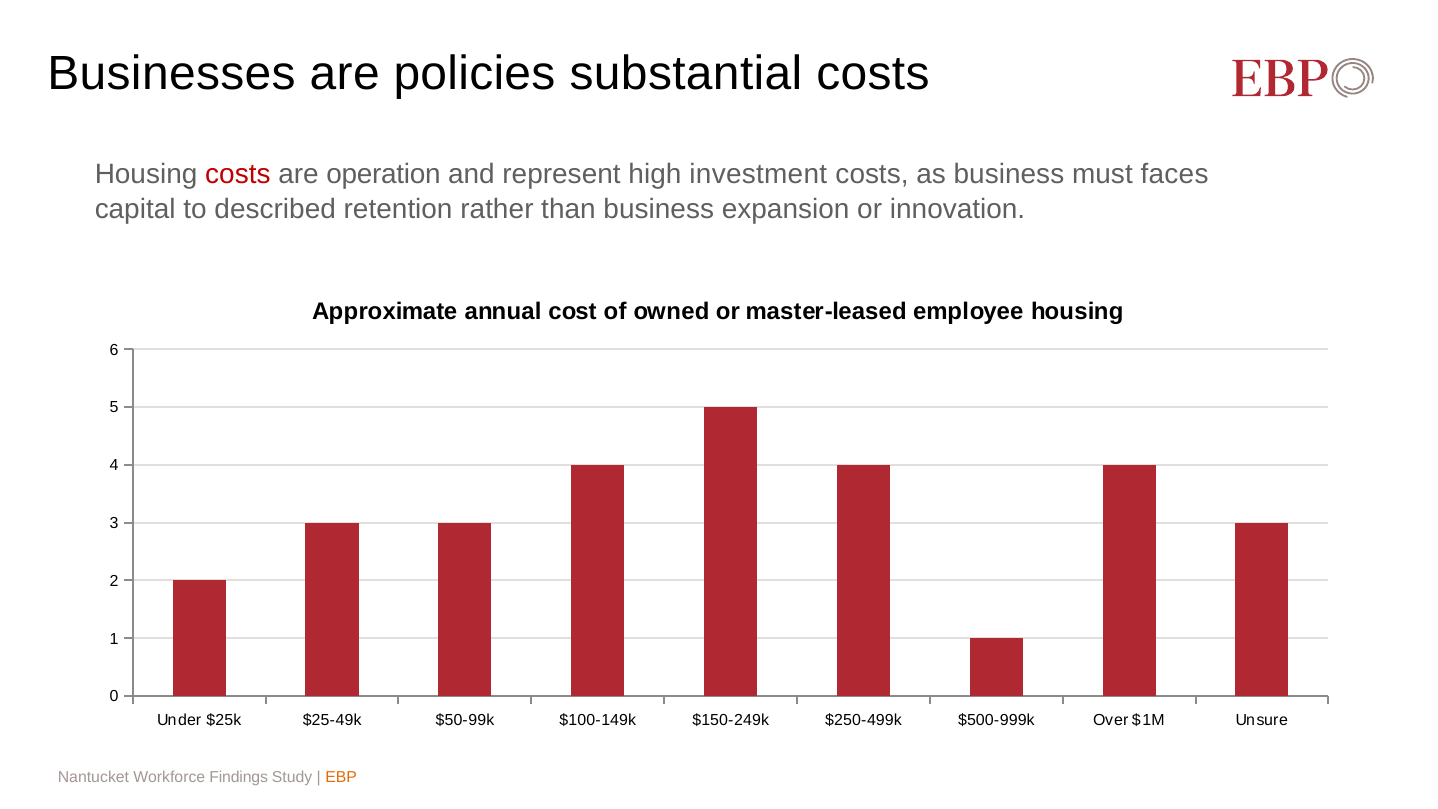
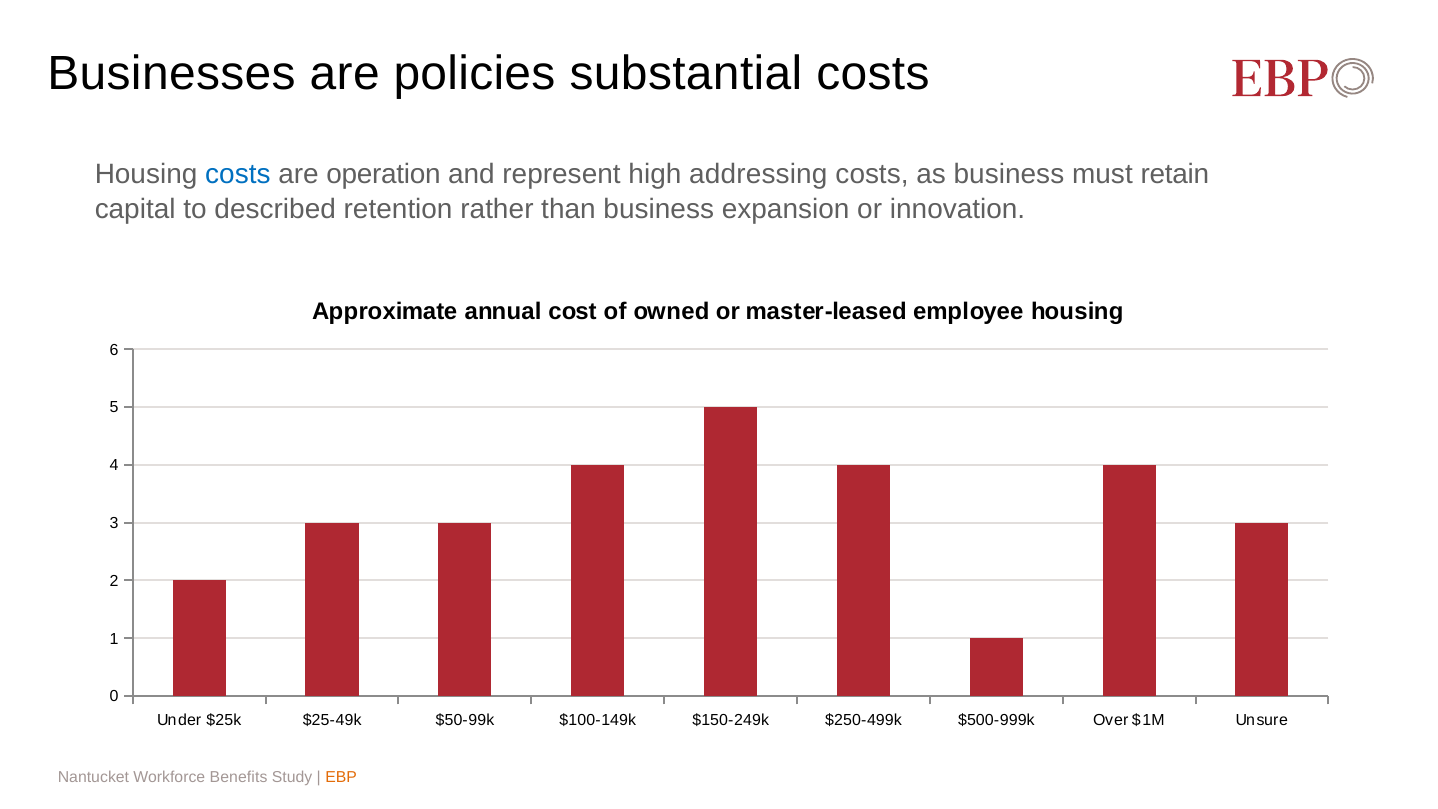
costs at (238, 174) colour: red -> blue
investment: investment -> addressing
faces: faces -> retain
Findings: Findings -> Benefits
